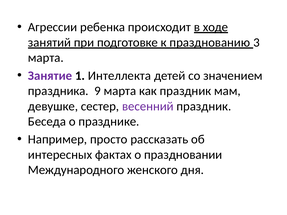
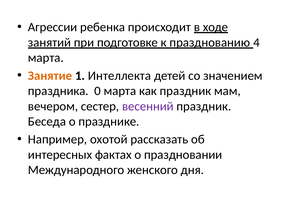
3: 3 -> 4
Занятие colour: purple -> orange
9: 9 -> 0
девушке: девушке -> вечером
просто: просто -> охотой
